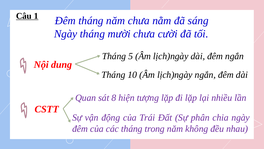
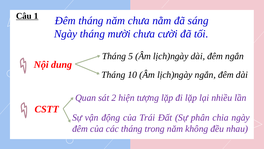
8: 8 -> 2
